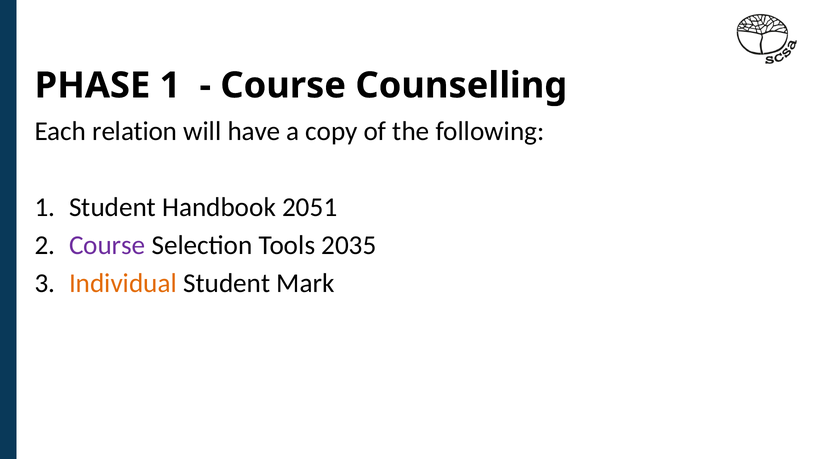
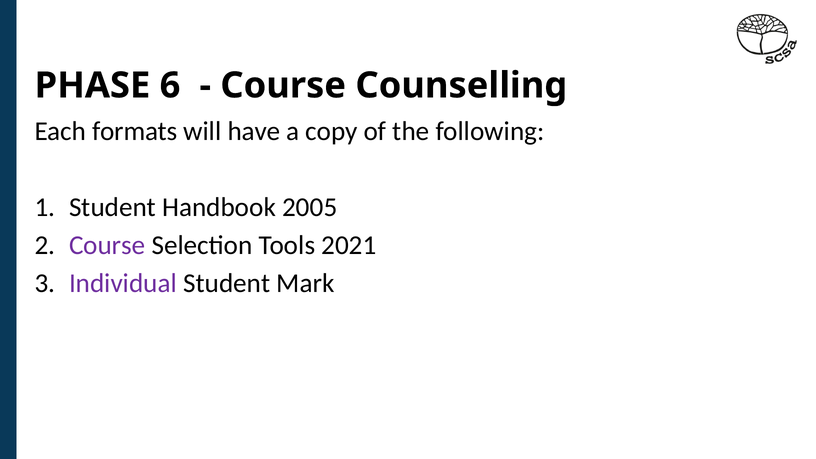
PHASE 1: 1 -> 6
relation: relation -> formats
2051: 2051 -> 2005
2035: 2035 -> 2021
Individual colour: orange -> purple
